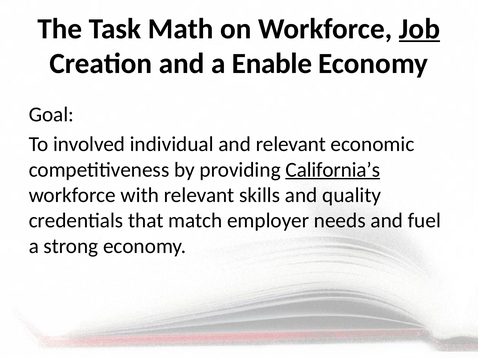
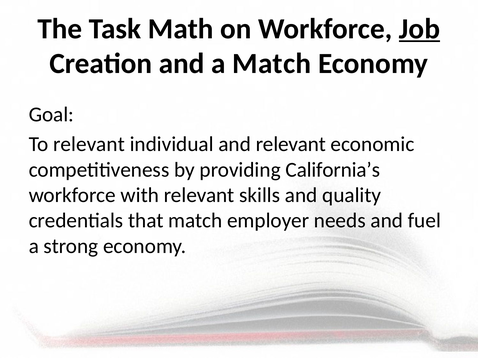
a Enable: Enable -> Match
To involved: involved -> relevant
California’s underline: present -> none
